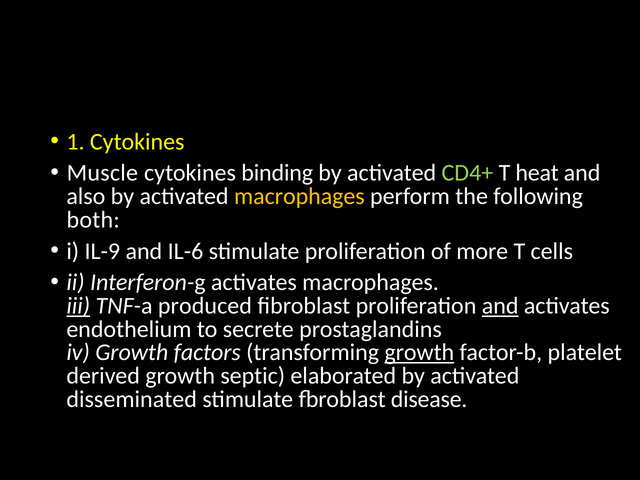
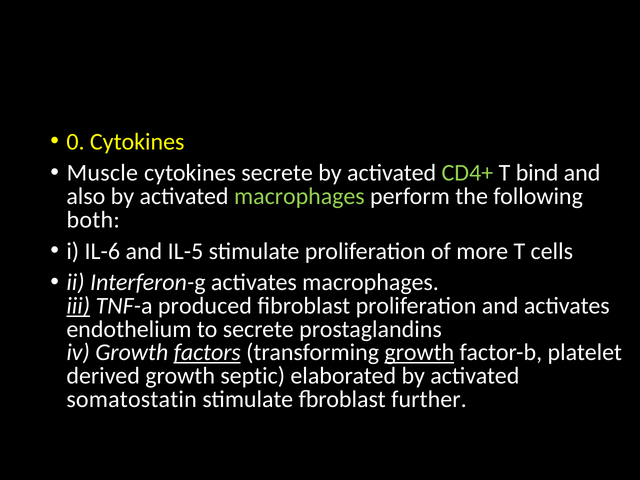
1: 1 -> 0
cytokines binding: binding -> secrete
heat: heat -> bind
macrophages at (299, 196) colour: yellow -> light green
IL-9: IL-9 -> IL-6
IL-6: IL-6 -> IL-5
and at (500, 306) underline: present -> none
factors underline: none -> present
disseminated: disseminated -> somatostatin
disease: disease -> further
